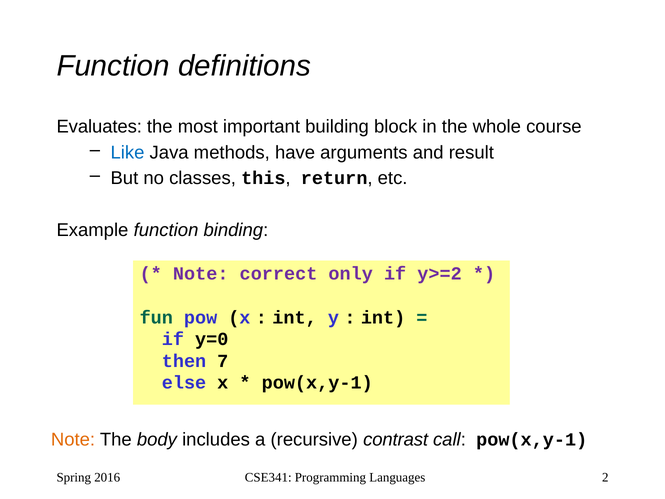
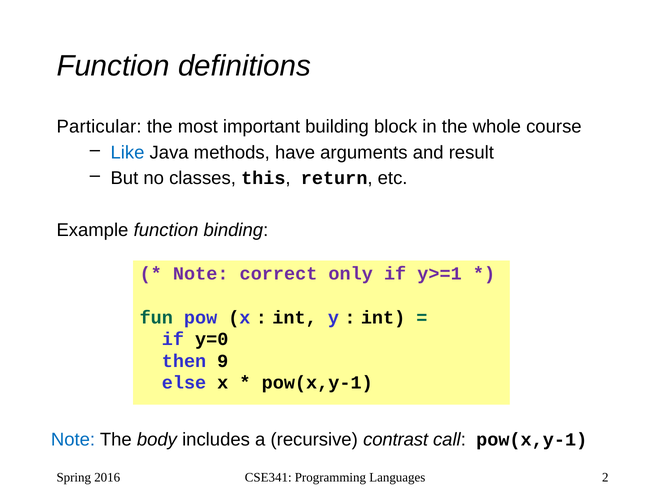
Evaluates: Evaluates -> Particular
y>=2: y>=2 -> y>=1
7: 7 -> 9
Note at (73, 440) colour: orange -> blue
